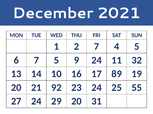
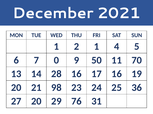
2 7: 7 -> 1
7 5: 5 -> 0
9 24: 24 -> 50
32: 32 -> 70
10: 10 -> 28
17 89: 89 -> 16
92: 92 -> 98
55: 55 -> 36
27 24: 24 -> 20
29 20: 20 -> 76
